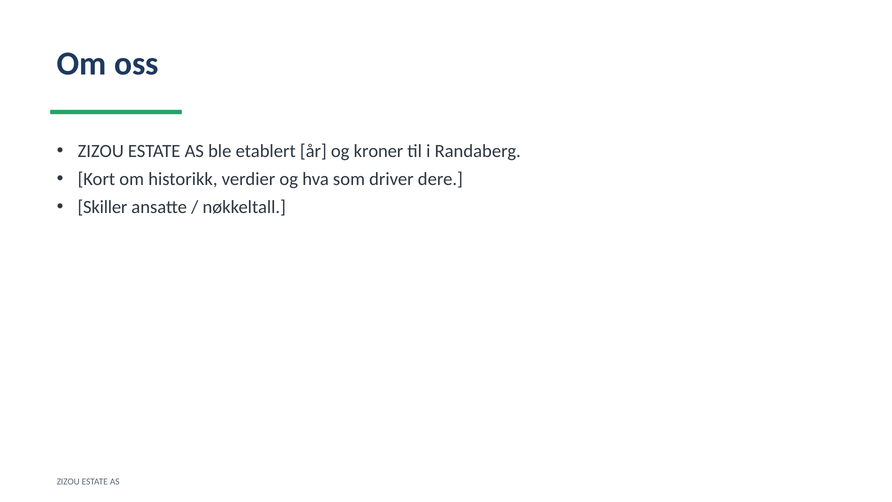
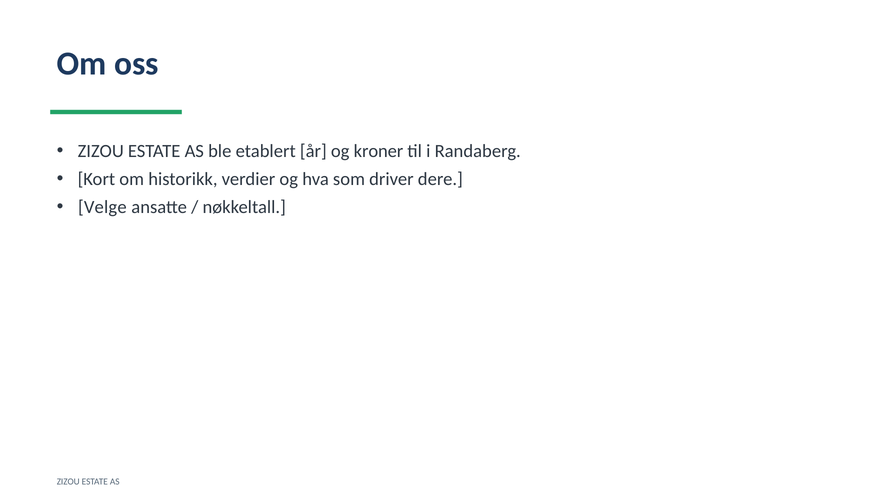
Skiller: Skiller -> Velge
